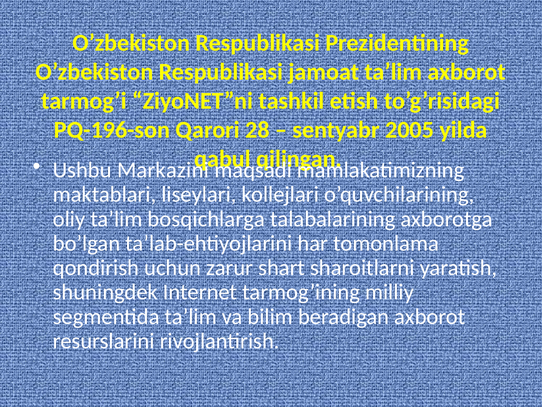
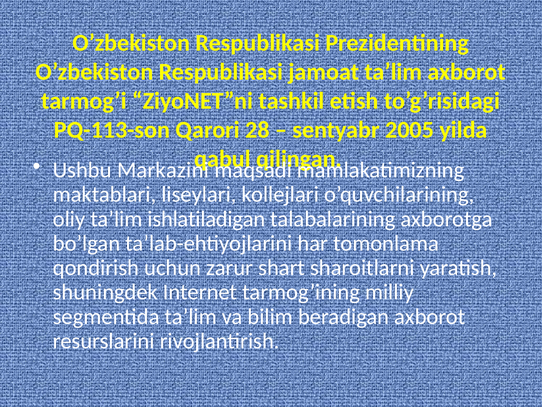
PQ-196-son: PQ-196-son -> PQ-113-son
bosqichlarga: bosqichlarga -> ishlatiladigan
